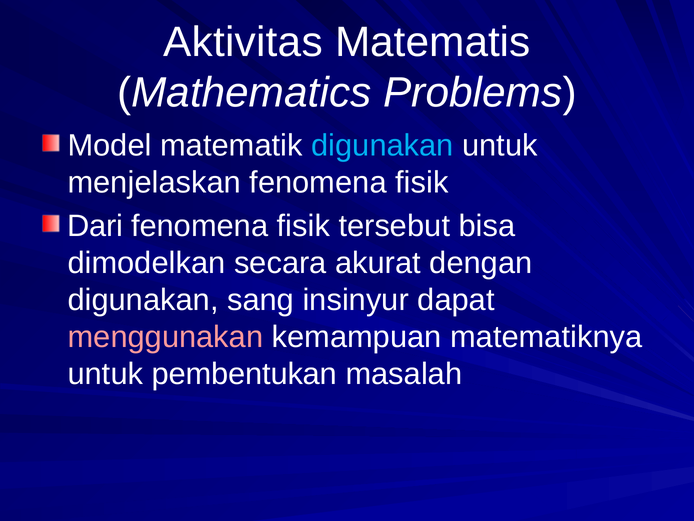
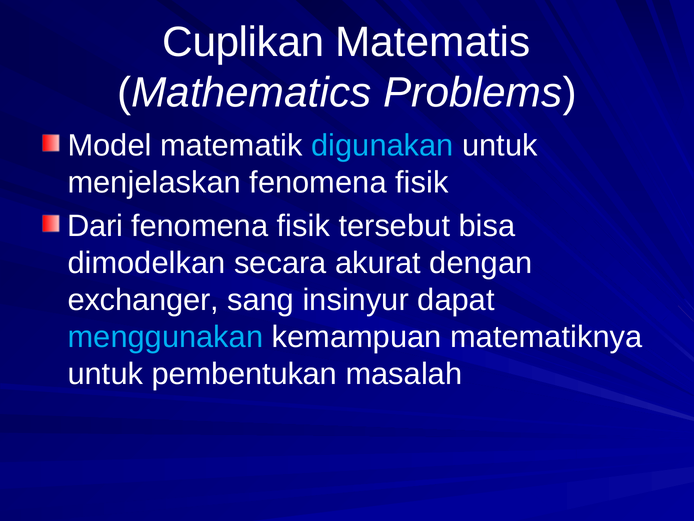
Aktivitas: Aktivitas -> Cuplikan
digunakan at (143, 300): digunakan -> exchanger
menggunakan colour: pink -> light blue
